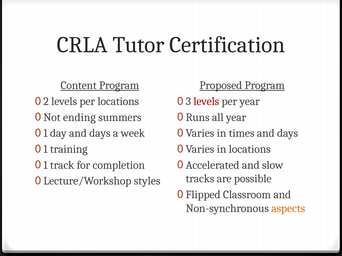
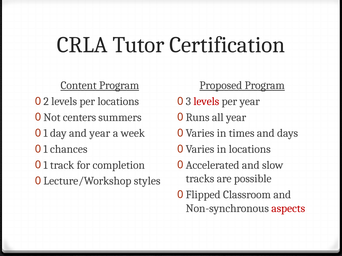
ending: ending -> centers
day and days: days -> year
training: training -> chances
aspects colour: orange -> red
